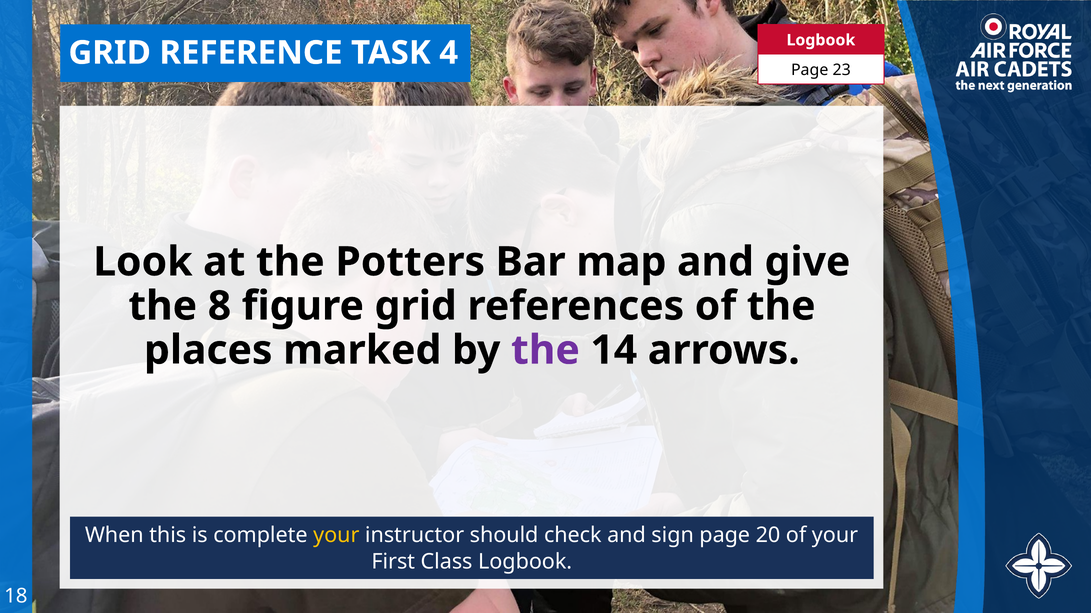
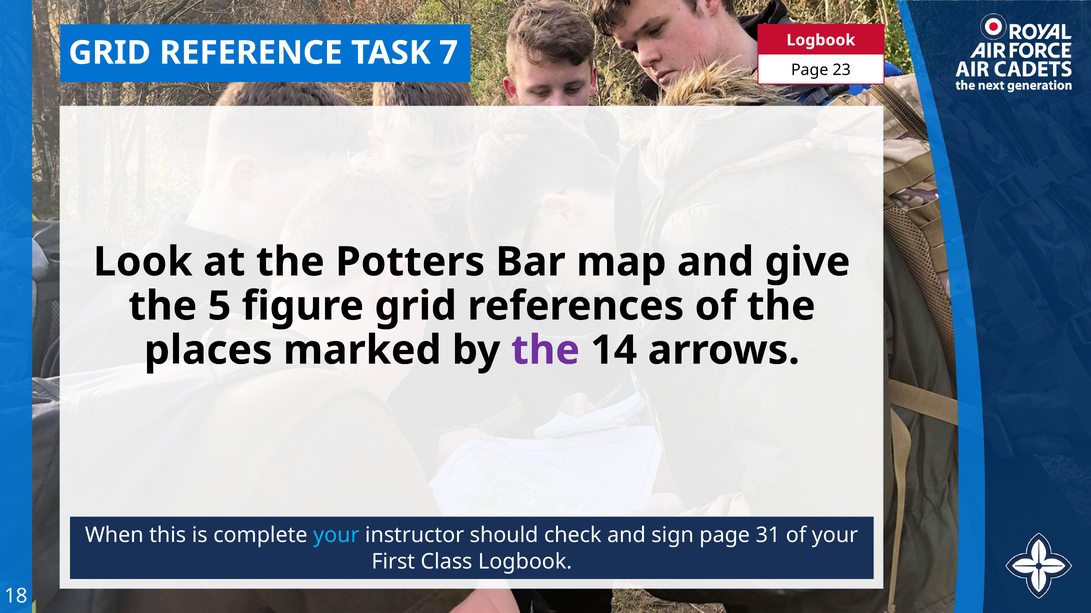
4: 4 -> 7
8: 8 -> 5
your at (336, 536) colour: yellow -> light blue
20: 20 -> 31
